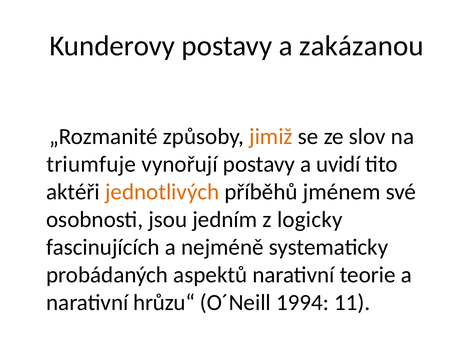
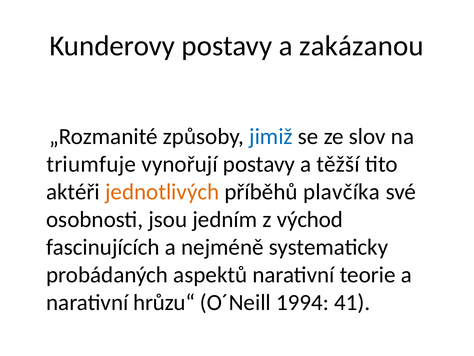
jimiž colour: orange -> blue
uvidí: uvidí -> těžší
jménem: jménem -> plavčíka
logicky: logicky -> východ
11: 11 -> 41
